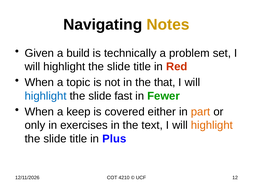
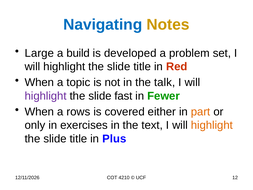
Navigating colour: black -> blue
Given: Given -> Large
technically: technically -> developed
that: that -> talk
highlight at (46, 96) colour: blue -> purple
keep: keep -> rows
